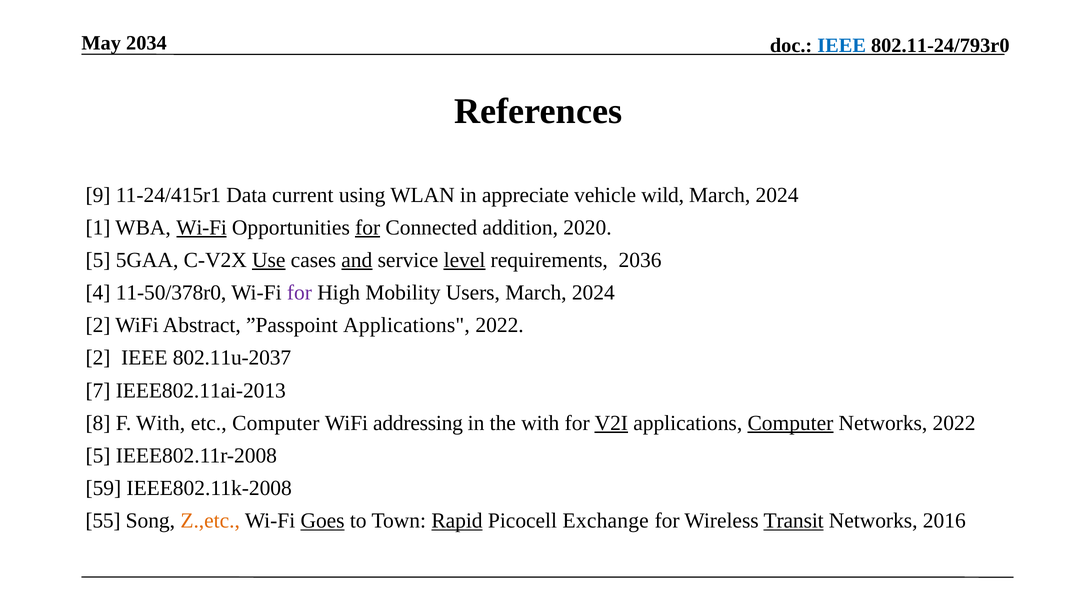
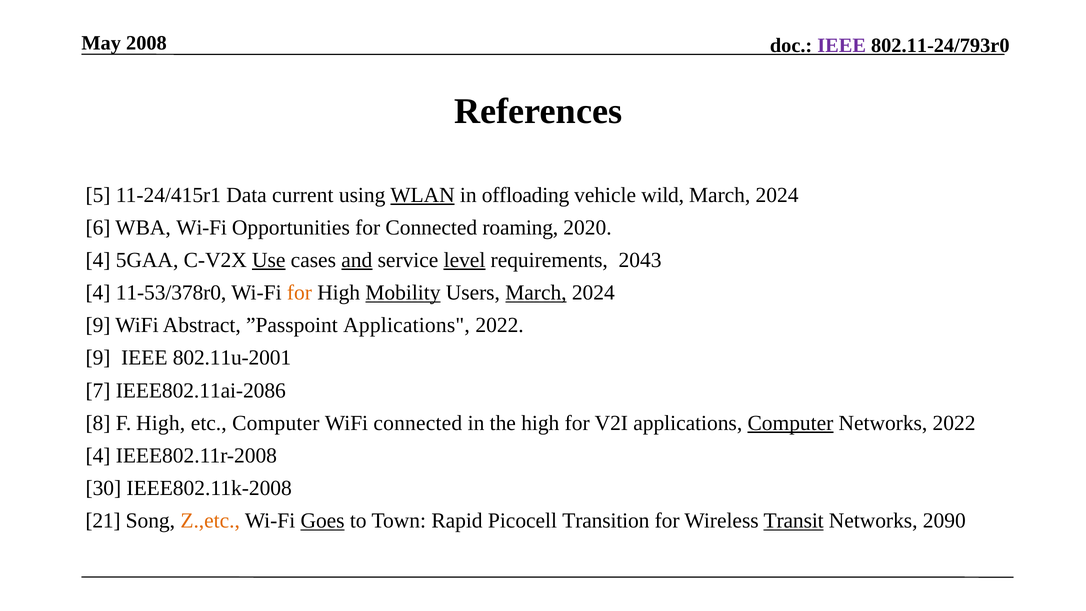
2034: 2034 -> 2008
IEEE at (842, 45) colour: blue -> purple
9: 9 -> 5
WLAN underline: none -> present
appreciate: appreciate -> offloading
1: 1 -> 6
Wi-Fi at (202, 228) underline: present -> none
for at (368, 228) underline: present -> none
addition: addition -> roaming
5 at (98, 260): 5 -> 4
2036: 2036 -> 2043
11-50/378r0: 11-50/378r0 -> 11-53/378r0
for at (299, 293) colour: purple -> orange
Mobility underline: none -> present
March at (536, 293) underline: none -> present
2 at (98, 325): 2 -> 9
2 at (98, 358): 2 -> 9
802.11u-2037: 802.11u-2037 -> 802.11u-2001
IEEE802.11ai-2013: IEEE802.11ai-2013 -> IEEE802.11ai-2086
F With: With -> High
WiFi addressing: addressing -> connected
the with: with -> high
V2I underline: present -> none
5 at (98, 456): 5 -> 4
59: 59 -> 30
55: 55 -> 21
Rapid underline: present -> none
Exchange: Exchange -> Transition
2016: 2016 -> 2090
